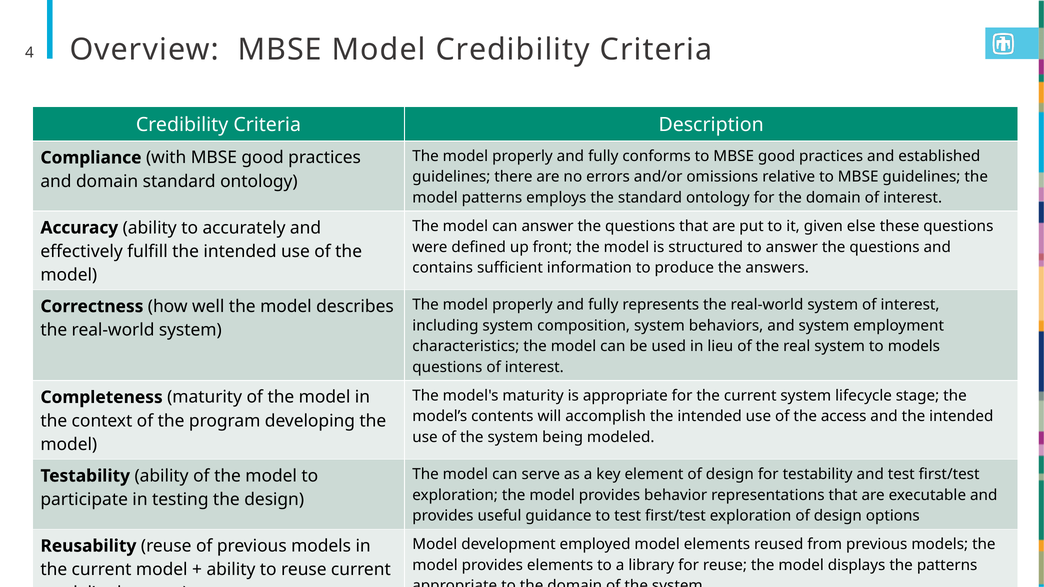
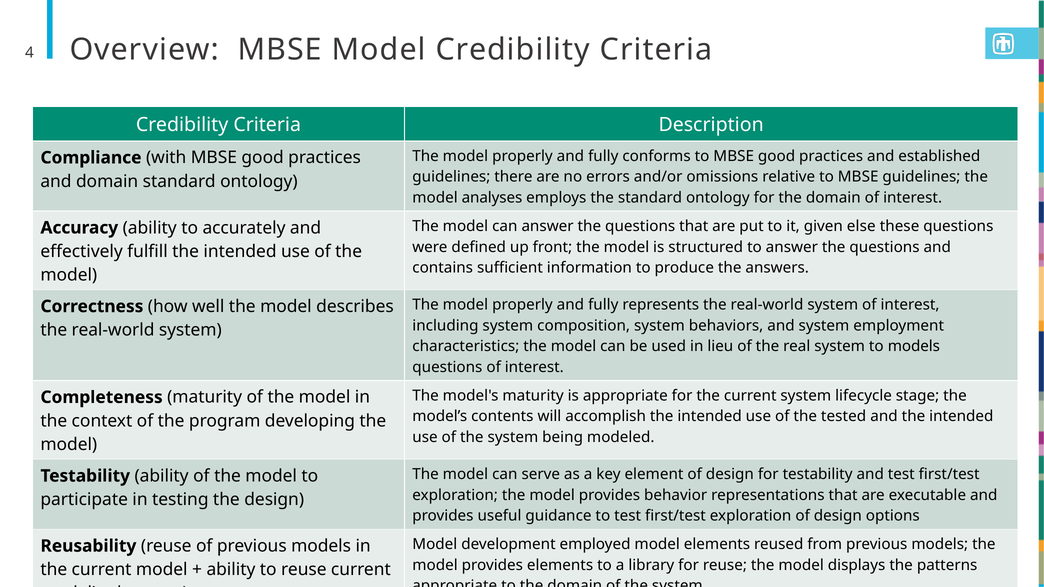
model patterns: patterns -> analyses
access: access -> tested
